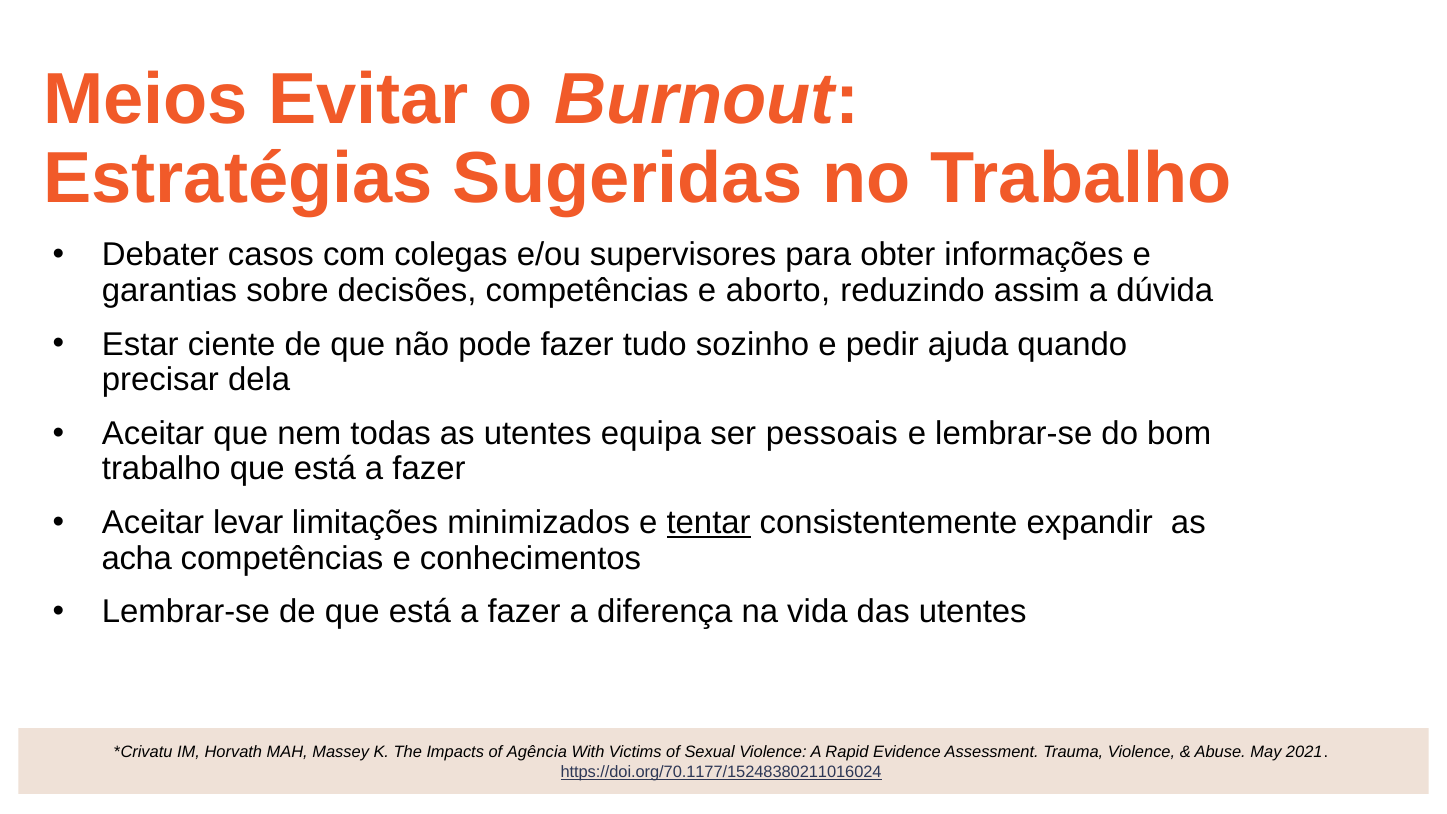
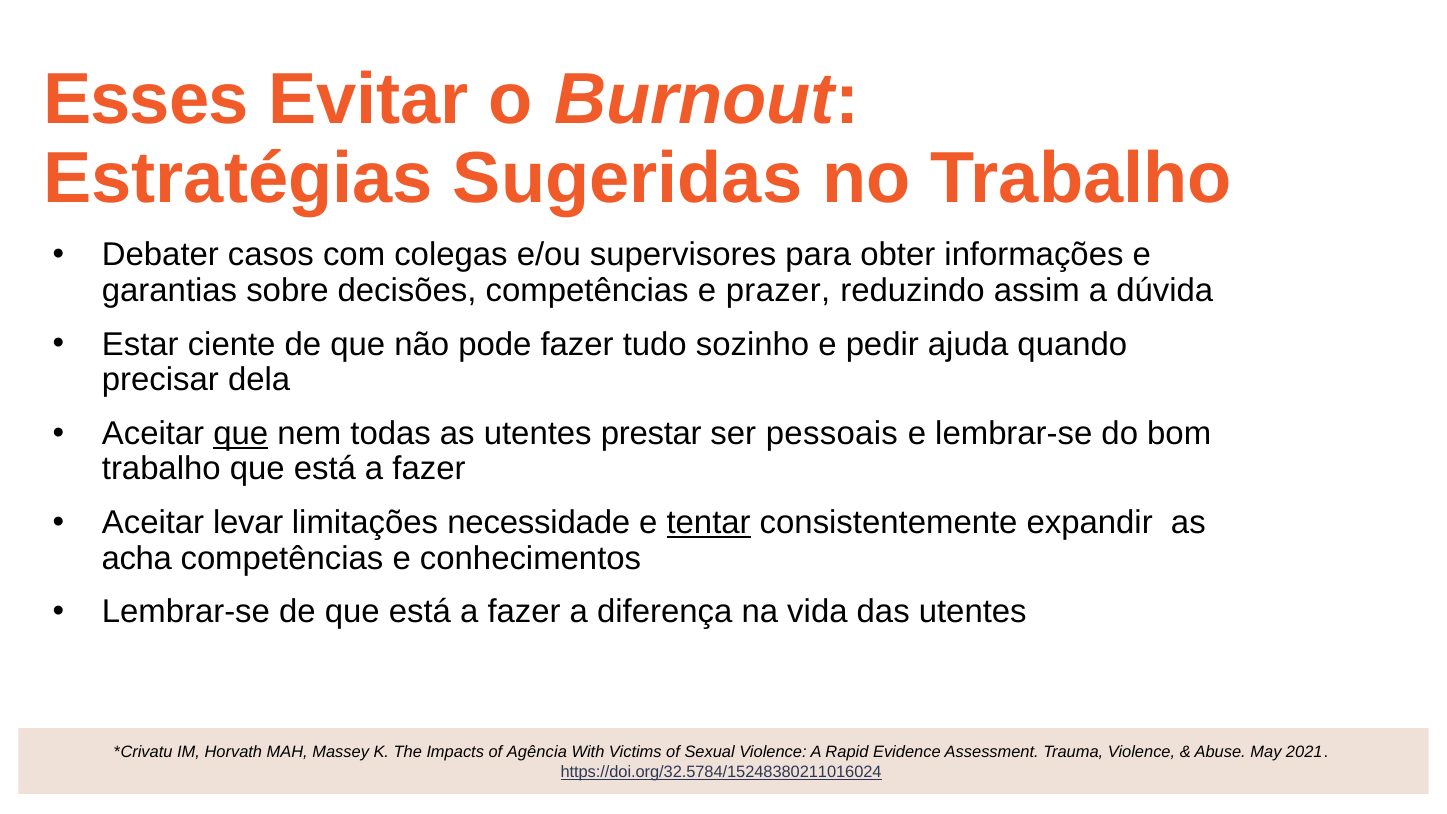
Meios: Meios -> Esses
aborto: aborto -> prazer
que at (241, 433) underline: none -> present
equipa: equipa -> prestar
minimizados: minimizados -> necessidade
https://doi.org/70.1177/15248380211016024: https://doi.org/70.1177/15248380211016024 -> https://doi.org/32.5784/15248380211016024
